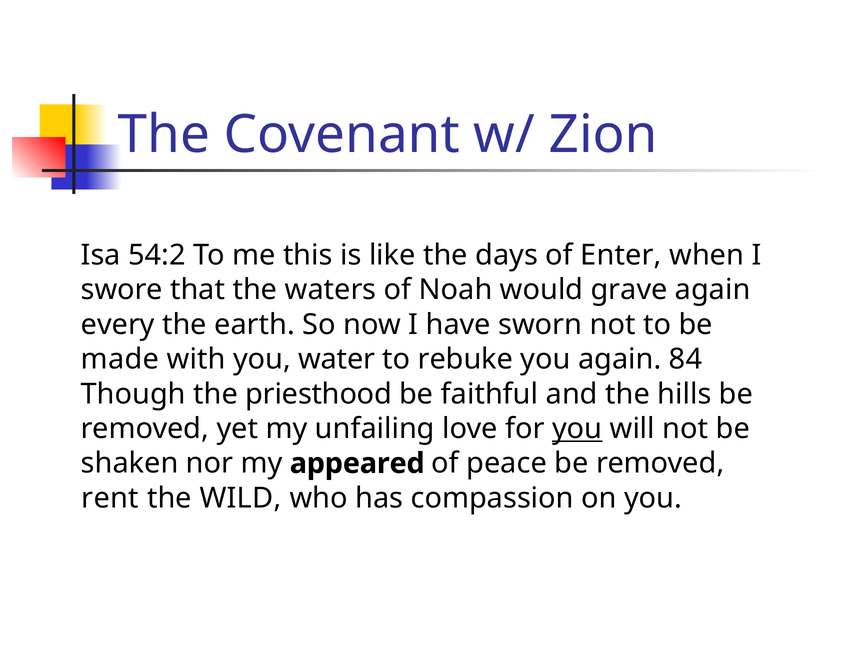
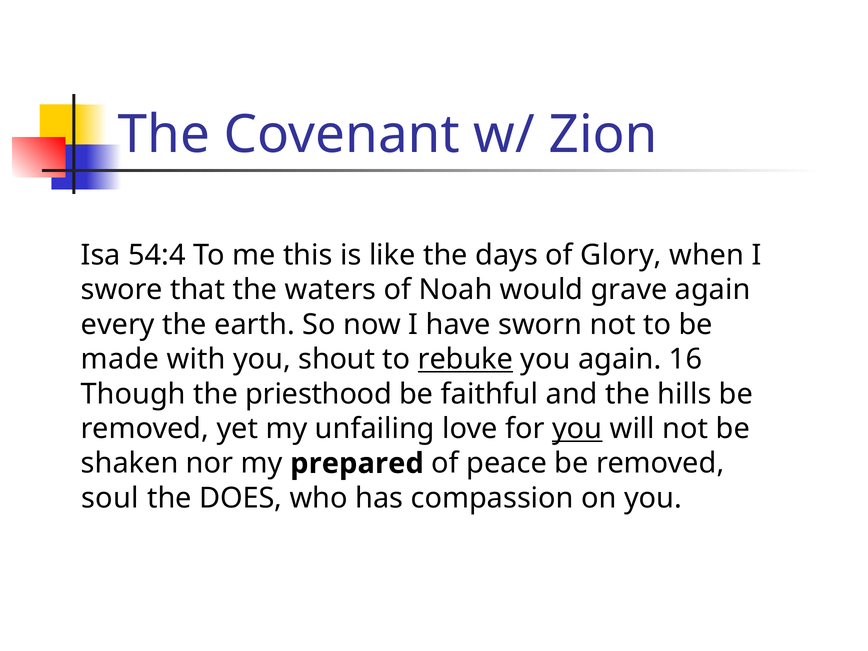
54:2: 54:2 -> 54:4
Enter: Enter -> Glory
water: water -> shout
rebuke underline: none -> present
84: 84 -> 16
appeared: appeared -> prepared
rent: rent -> soul
WILD: WILD -> DOES
